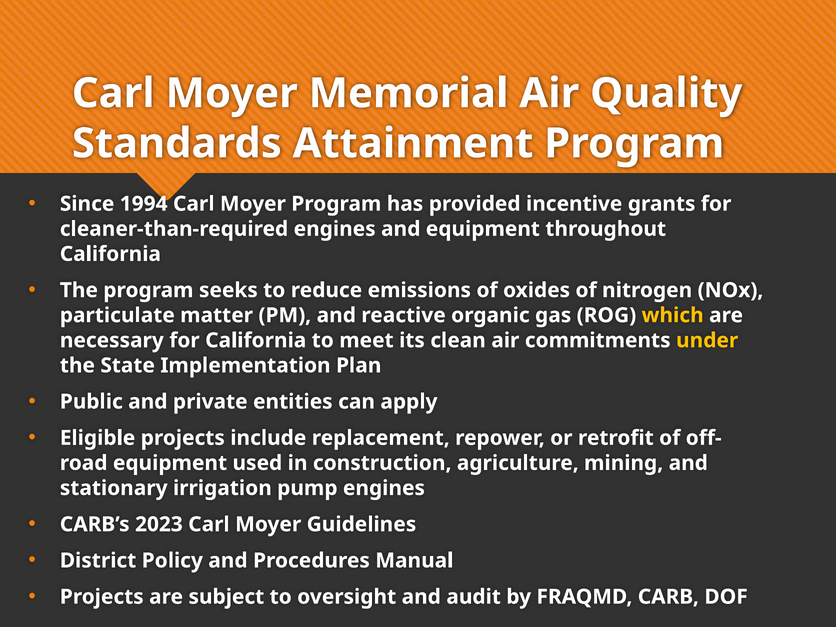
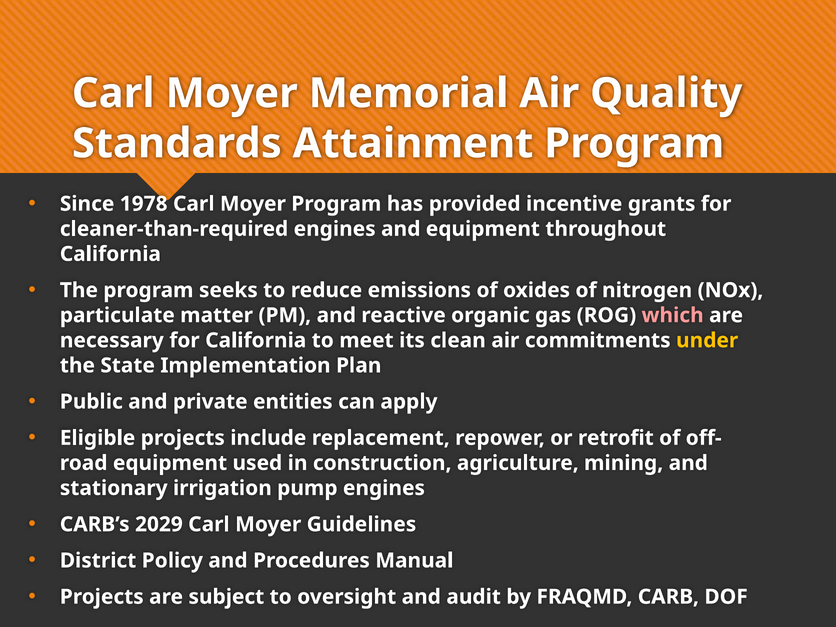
1994: 1994 -> 1978
which colour: yellow -> pink
2023: 2023 -> 2029
